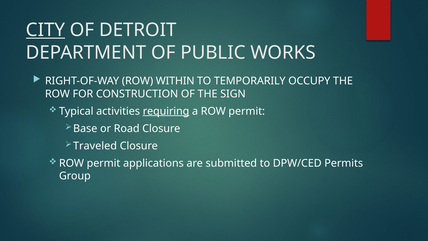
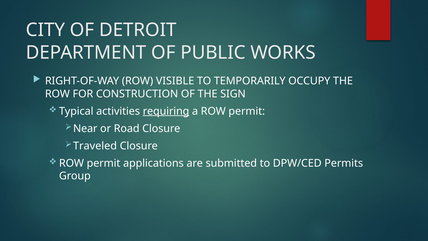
CITY underline: present -> none
WITHIN: WITHIN -> VISIBLE
Base: Base -> Near
